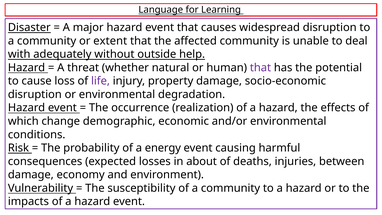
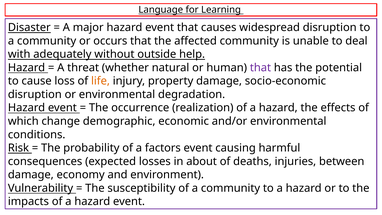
extent: extent -> occurs
life colour: purple -> orange
energy: energy -> factors
